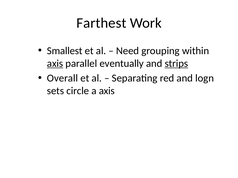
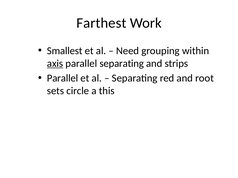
parallel eventually: eventually -> separating
strips underline: present -> none
Overall at (62, 78): Overall -> Parallel
logn: logn -> root
a axis: axis -> this
